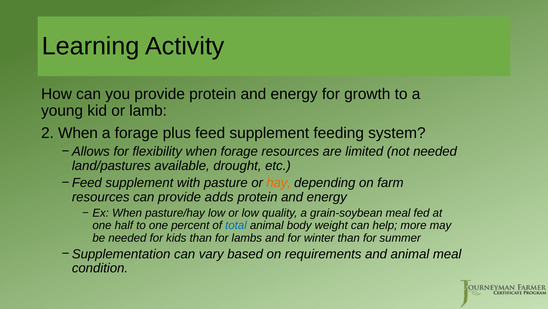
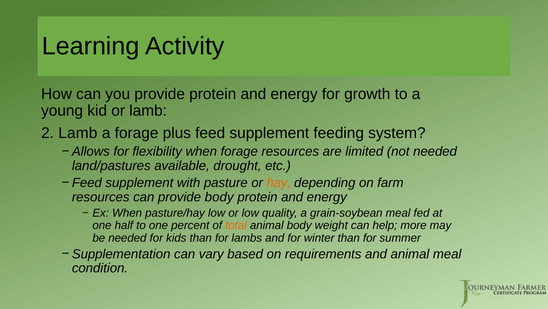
2 When: When -> Lamb
provide adds: adds -> body
total colour: blue -> orange
